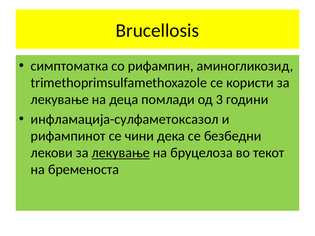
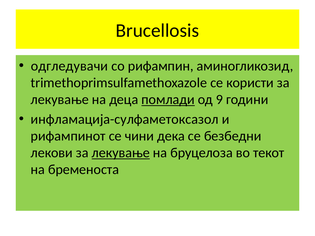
симптоматка: симптоматка -> одгледувачи
помлади underline: none -> present
3: 3 -> 9
